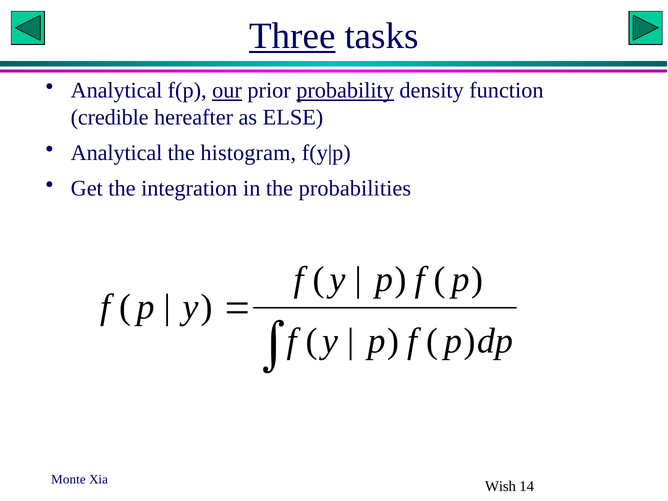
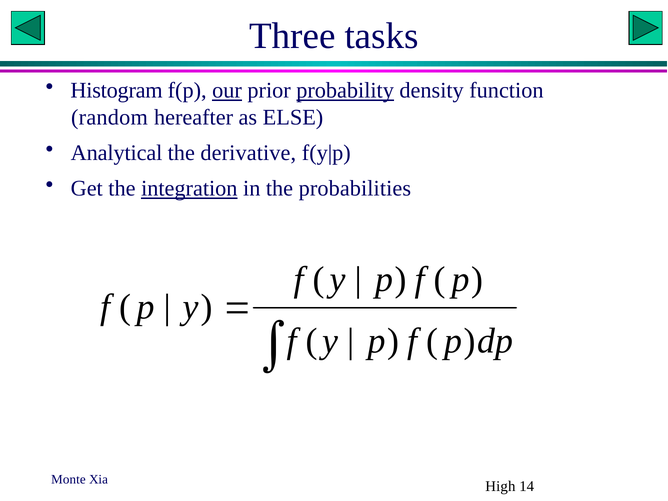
Three underline: present -> none
Analytical at (117, 91): Analytical -> Histogram
credible: credible -> random
histogram: histogram -> derivative
integration underline: none -> present
Wish: Wish -> High
